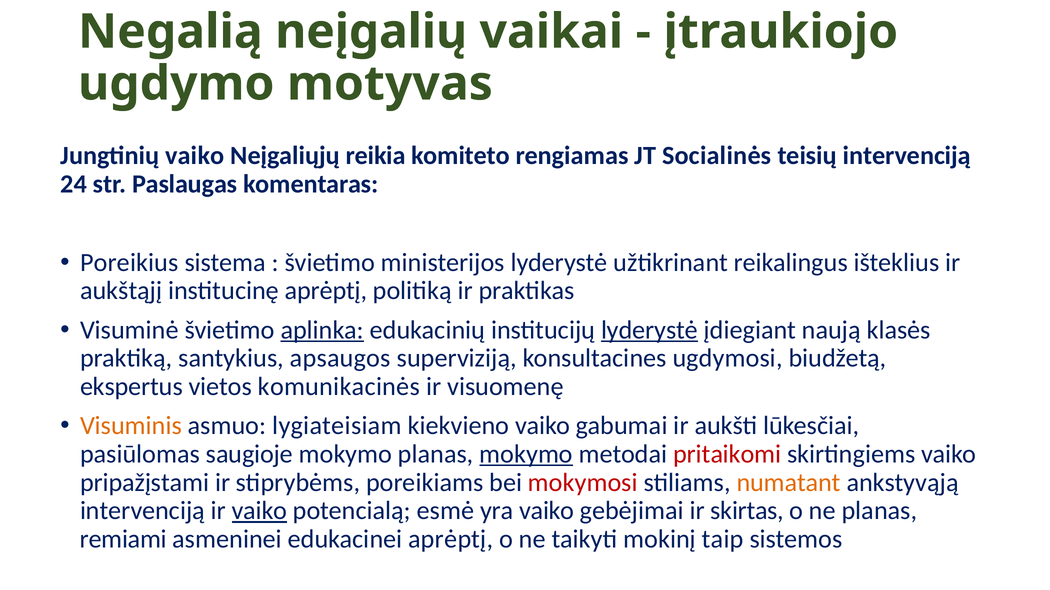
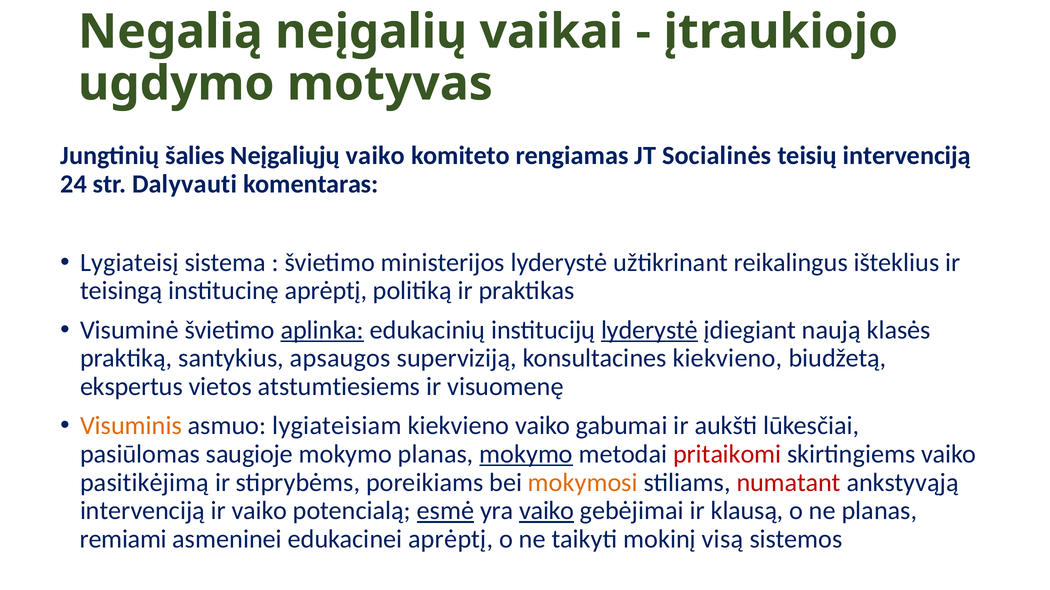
Jungtinių vaiko: vaiko -> šalies
Neįgaliųjų reikia: reikia -> vaiko
Paslaugas: Paslaugas -> Dalyvauti
Poreikius: Poreikius -> Lygiateisį
aukštąjį: aukštąjį -> teisingą
konsultacines ugdymosi: ugdymosi -> kiekvieno
komunikacinės: komunikacinės -> atstumtiesiems
pripažįstami: pripažįstami -> pasitikėjimą
mokymosi colour: red -> orange
numatant colour: orange -> red
vaiko at (259, 511) underline: present -> none
esmė underline: none -> present
vaiko at (547, 511) underline: none -> present
skirtas: skirtas -> klausą
taip: taip -> visą
